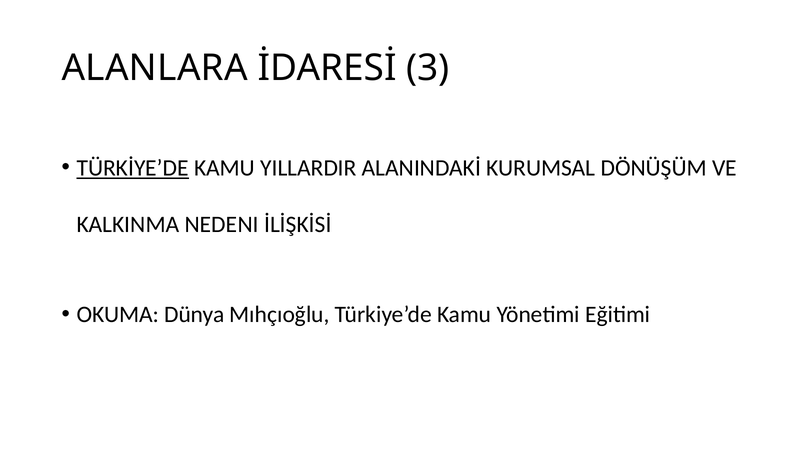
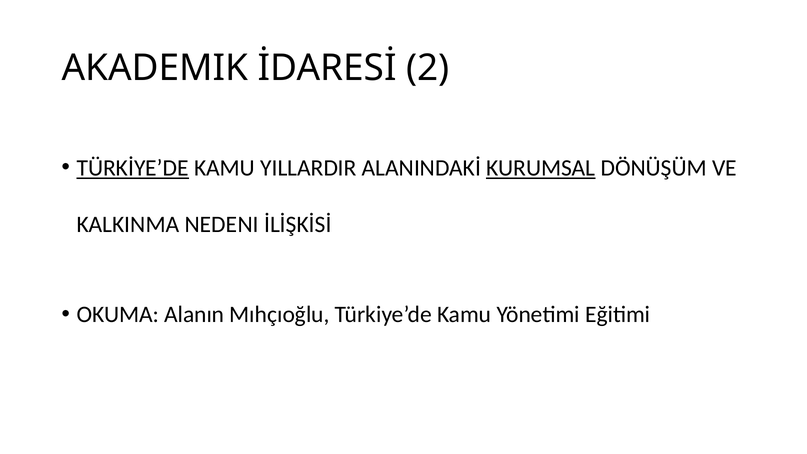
ALANLARA: ALANLARA -> AKADEMIK
3: 3 -> 2
KURUMSAL underline: none -> present
Dünya: Dünya -> Alanın
